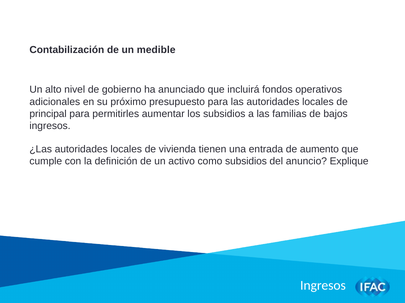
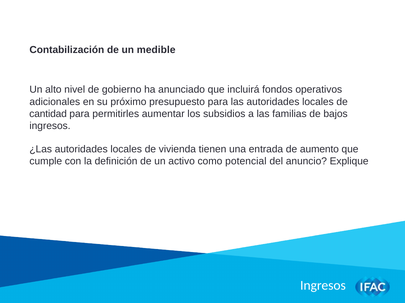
principal: principal -> cantidad
como subsidios: subsidios -> potencial
